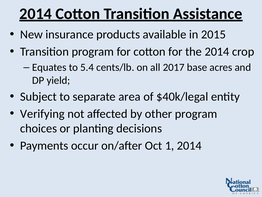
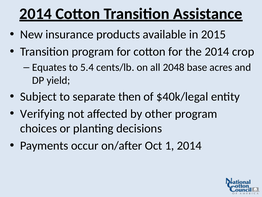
2017: 2017 -> 2048
area: area -> then
